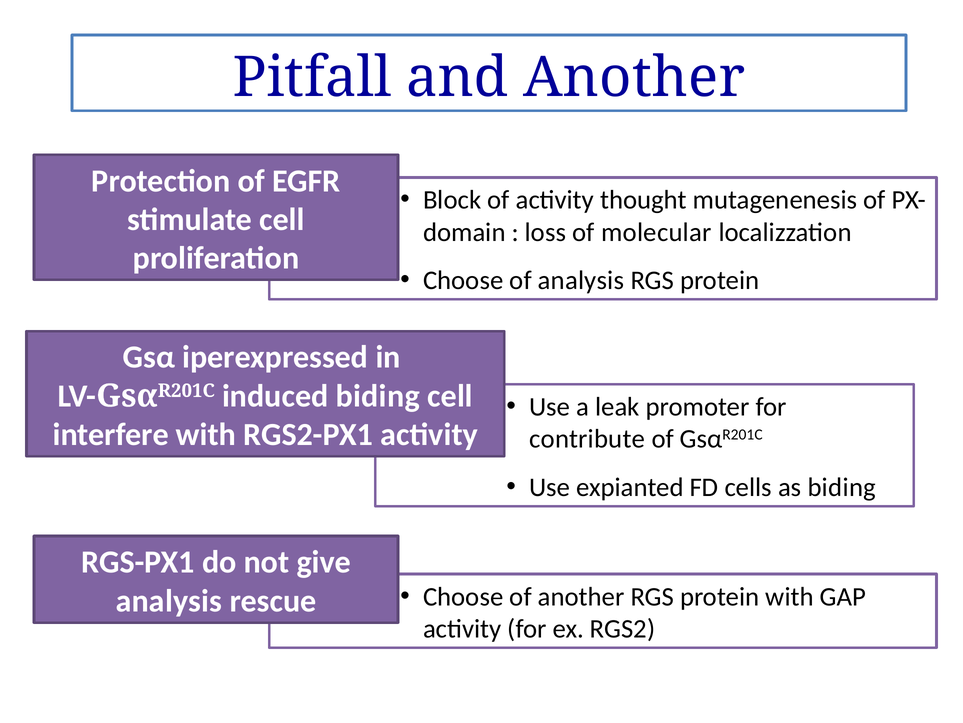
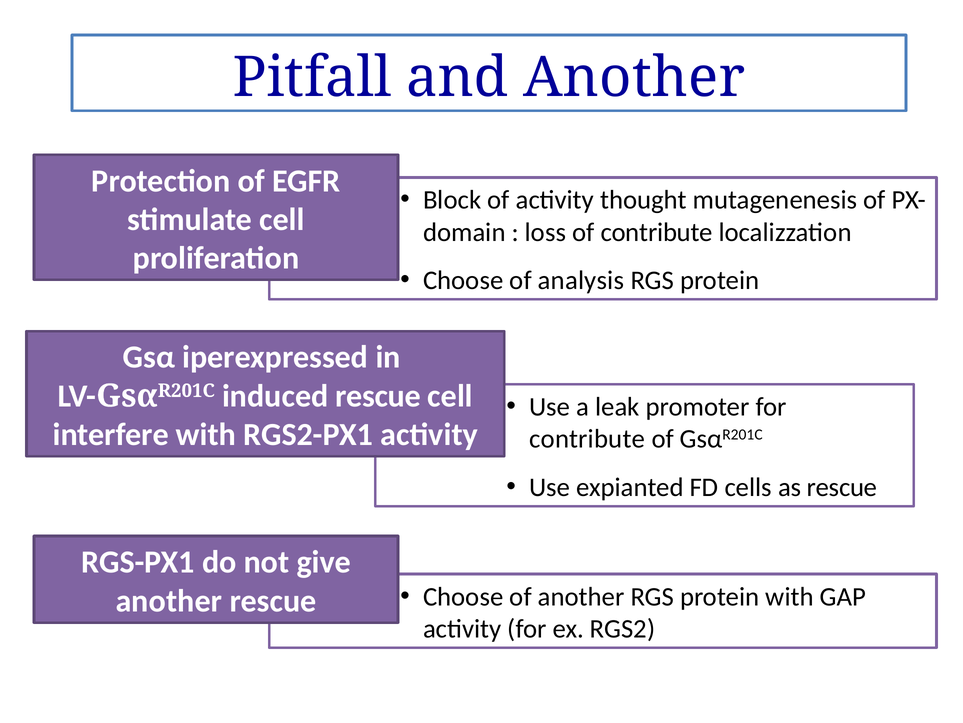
of molecular: molecular -> contribute
induced biding: biding -> rescue
as biding: biding -> rescue
analysis at (169, 600): analysis -> another
